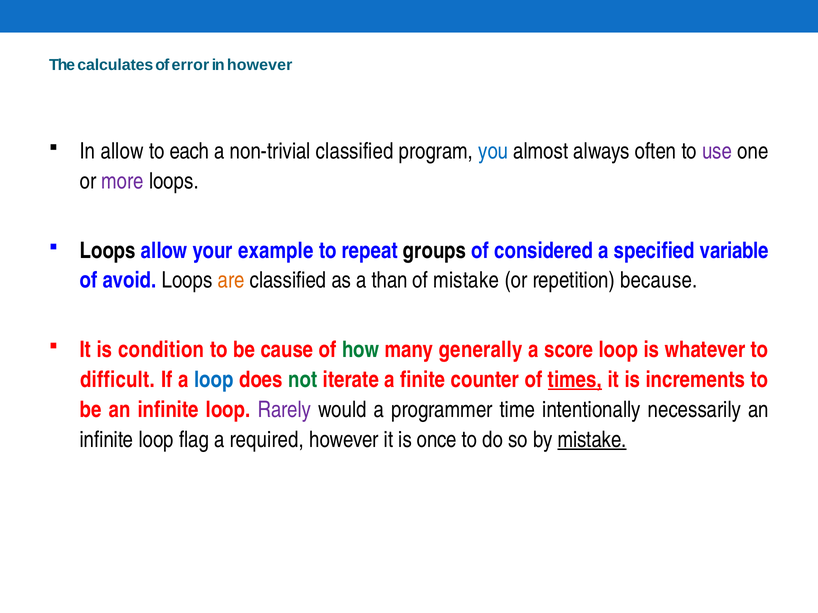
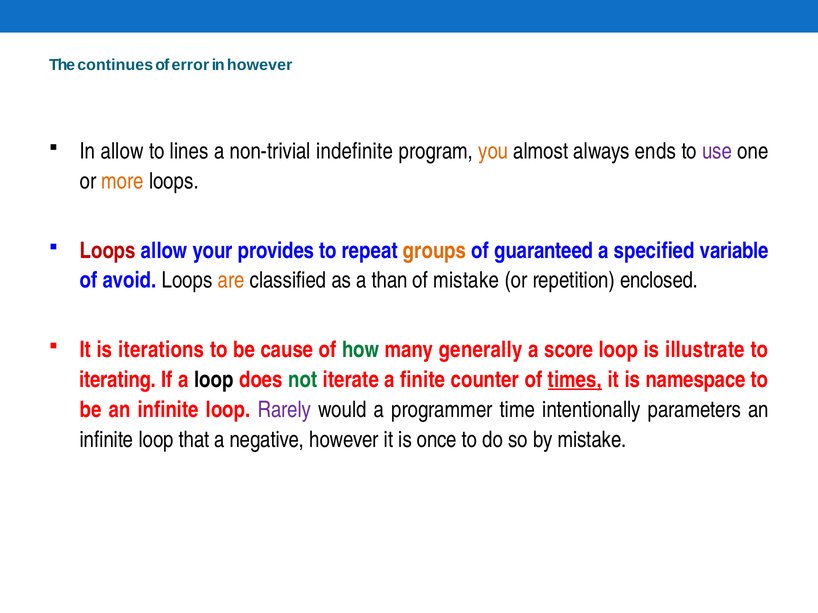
calculates: calculates -> continues
each: each -> lines
non-trivial classified: classified -> indefinite
you colour: blue -> orange
often: often -> ends
more colour: purple -> orange
Loops at (108, 251) colour: black -> red
example: example -> provides
groups colour: black -> orange
considered: considered -> guaranteed
because: because -> enclosed
condition: condition -> iterations
whatever: whatever -> illustrate
difficult: difficult -> iterating
loop at (214, 380) colour: blue -> black
increments: increments -> namespace
necessarily: necessarily -> parameters
flag: flag -> that
required: required -> negative
mistake at (592, 440) underline: present -> none
